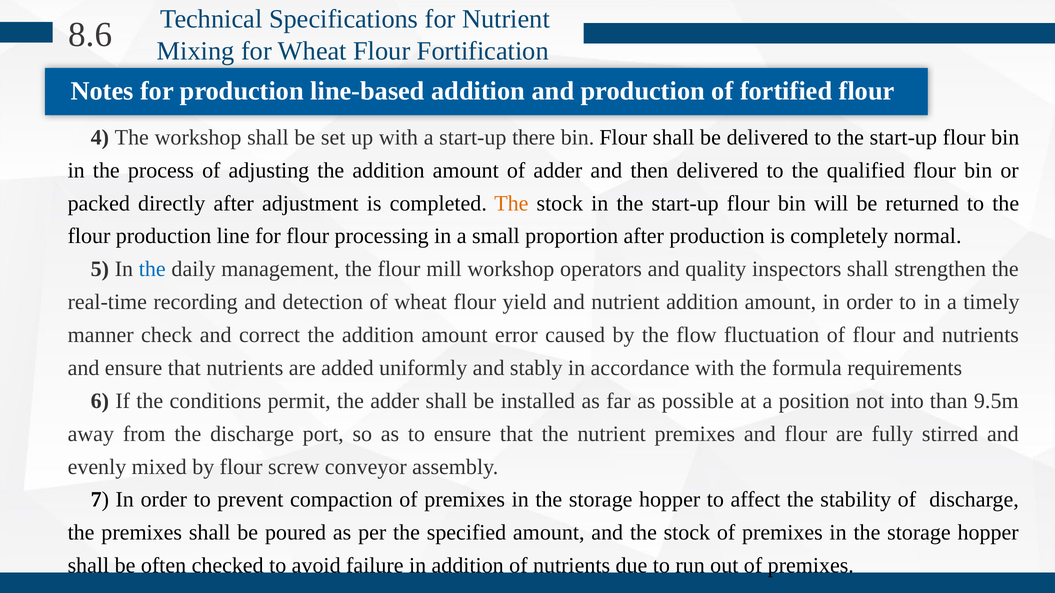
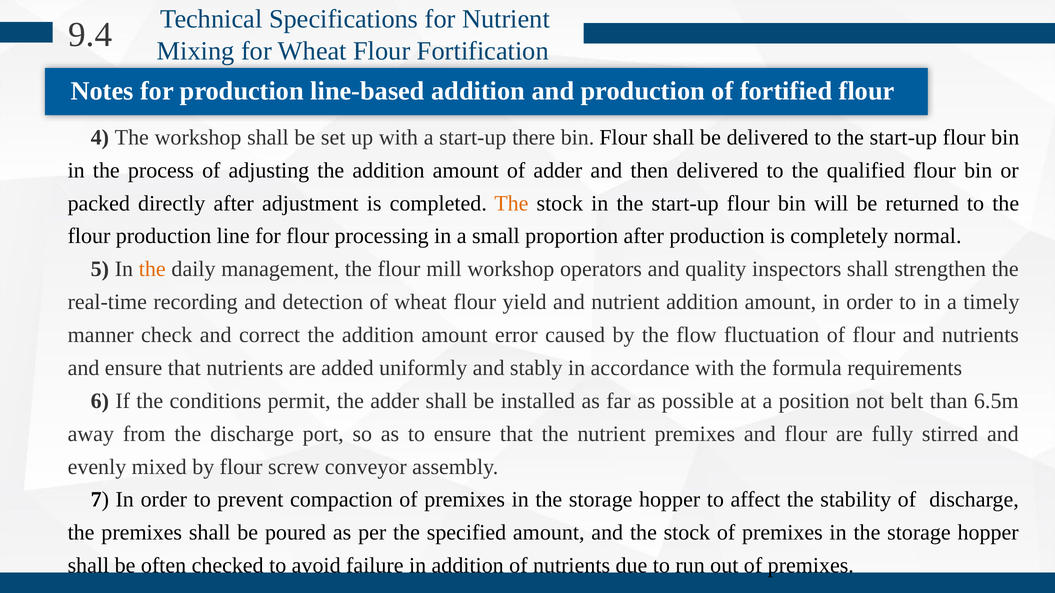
8.6: 8.6 -> 9.4
the at (152, 269) colour: blue -> orange
into: into -> belt
9.5m: 9.5m -> 6.5m
